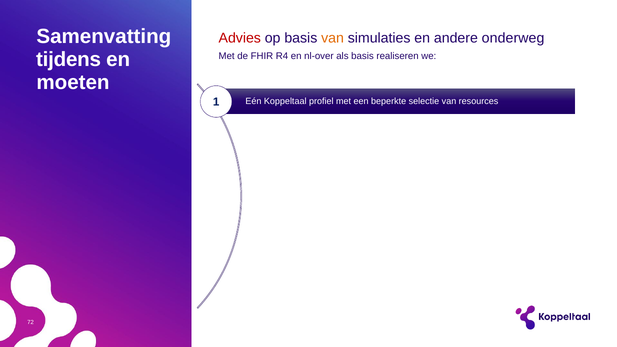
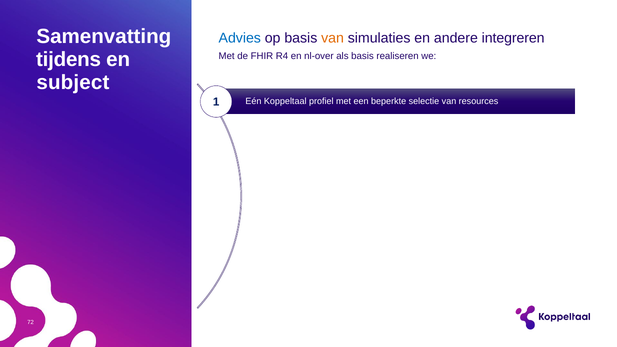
Advies colour: red -> blue
onderweg: onderweg -> integreren
moeten: moeten -> subject
